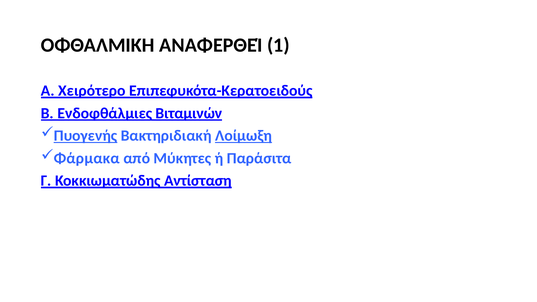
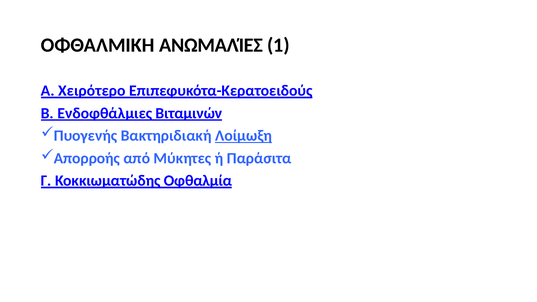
ΑΝΑΦΕΡΘΕΊ: ΑΝΑΦΕΡΘΕΊ -> ΑΝΩΜΑΛΊΕΣ
Πυογενής underline: present -> none
Φάρμακα: Φάρμακα -> Απορροής
Αντίσταση: Αντίσταση -> Οφθαλμία
